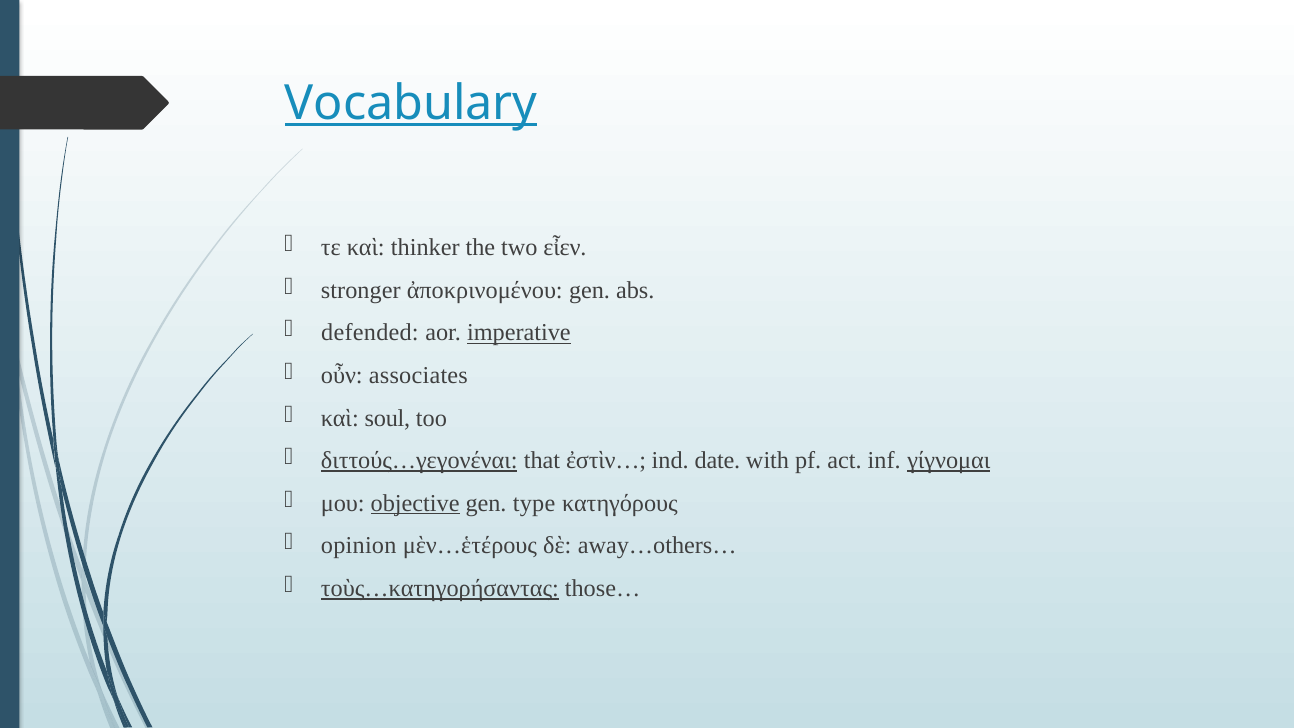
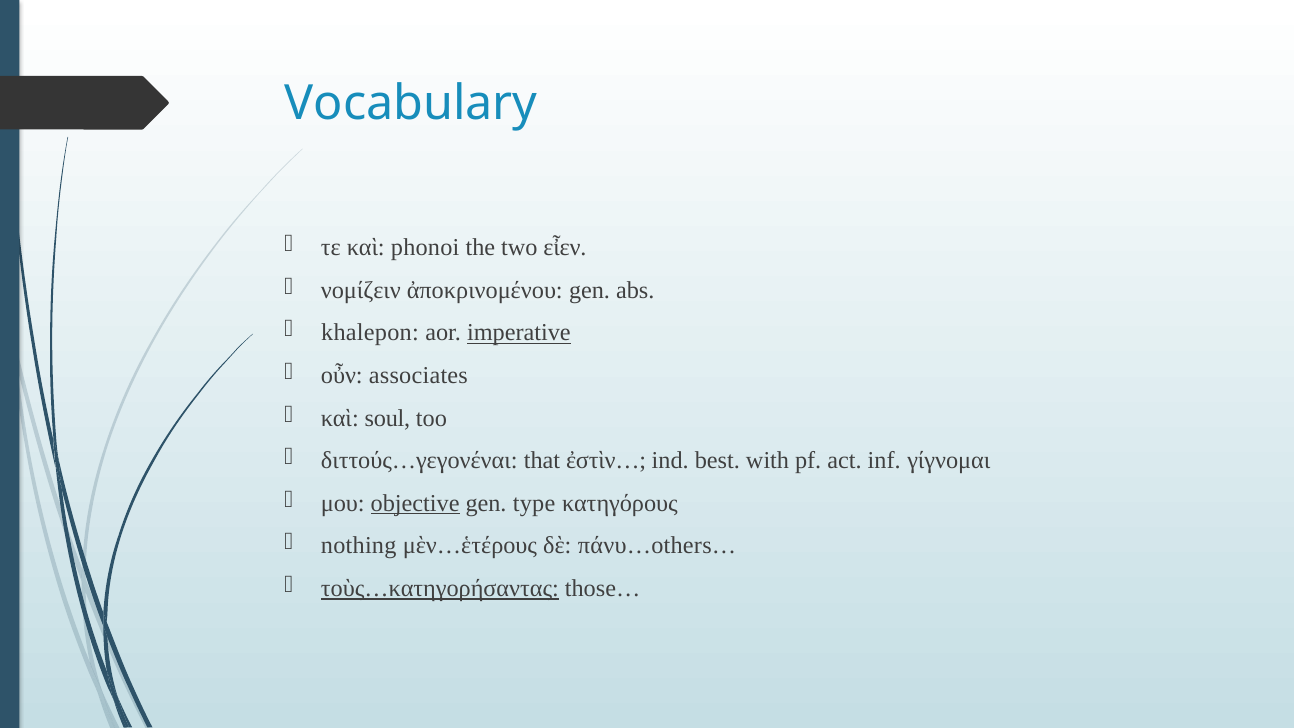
Vocabulary underline: present -> none
thinker: thinker -> phonoi
stronger: stronger -> νομίζειν
defended: defended -> khalepon
διττούς…γεγονέναι underline: present -> none
date: date -> best
γίγνομαι underline: present -> none
opinion: opinion -> nothing
away…others…: away…others… -> πάνυ…others…
